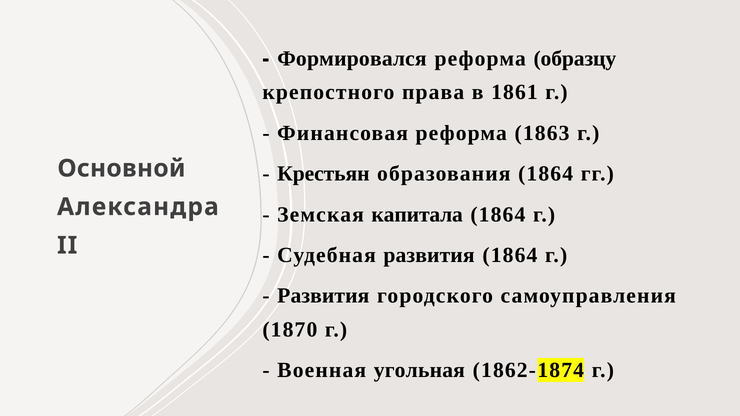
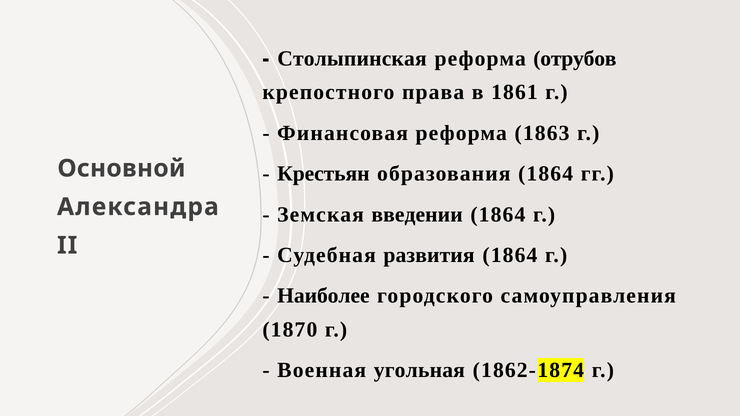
Формировался: Формировался -> Столыпинская
образцу: образцу -> отрубов
капитала: капитала -> введении
Развития at (323, 296): Развития -> Наиболее
